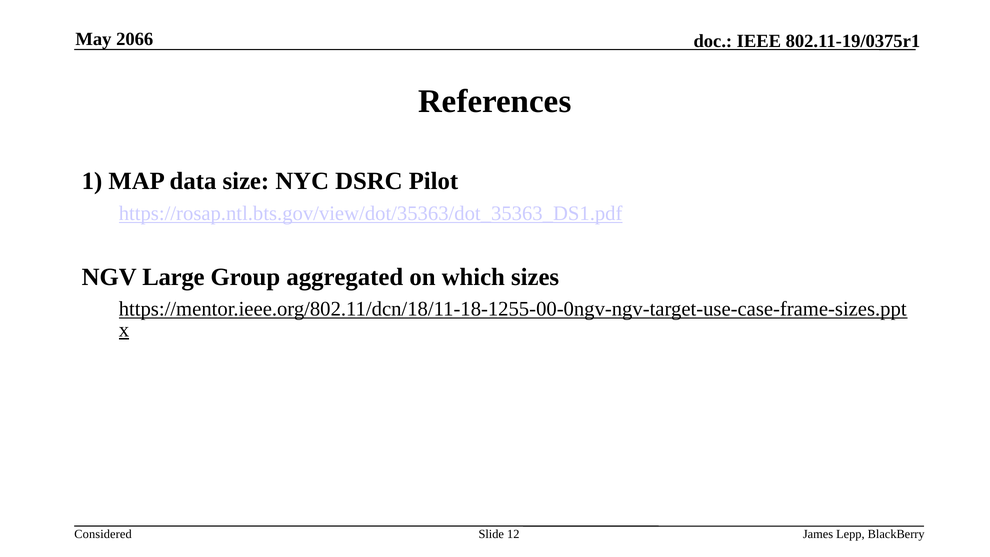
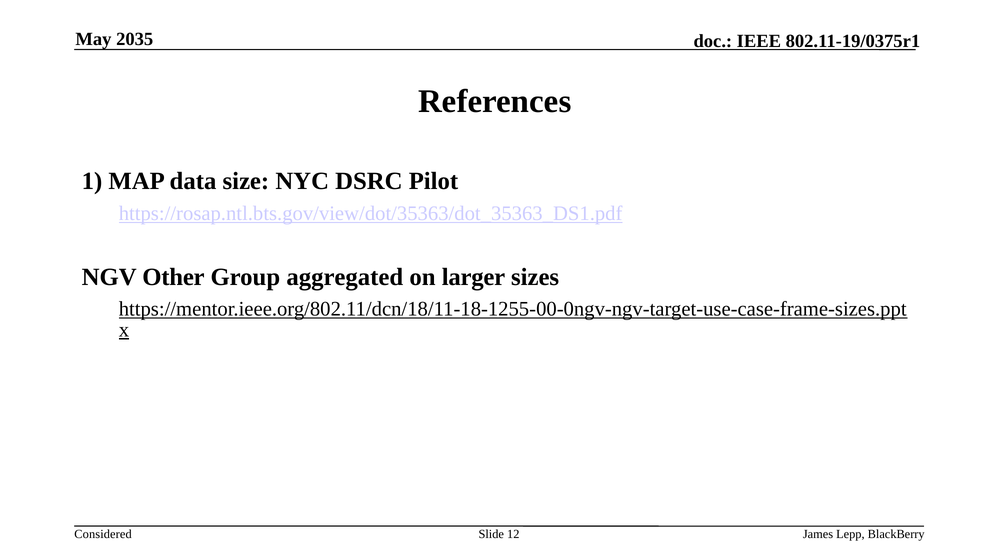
2066: 2066 -> 2035
Large: Large -> Other
which: which -> larger
